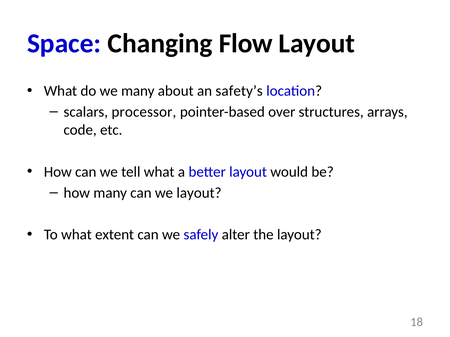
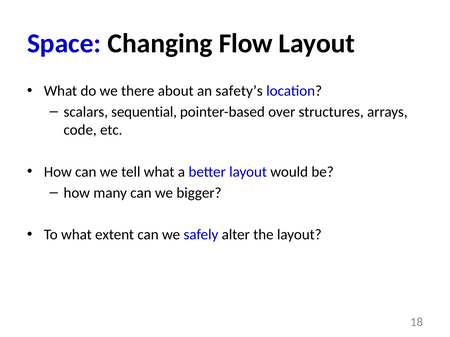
we many: many -> there
processor: processor -> sequential
we layout: layout -> bigger
